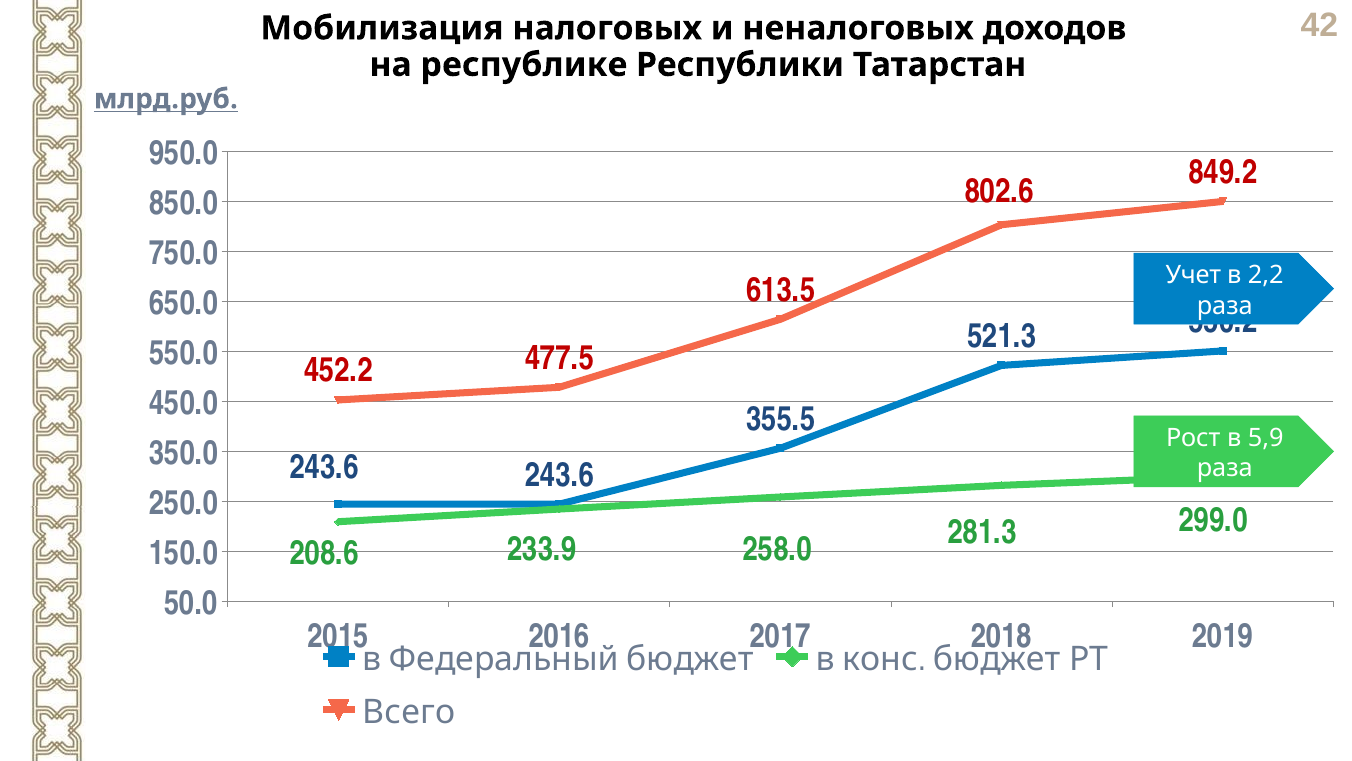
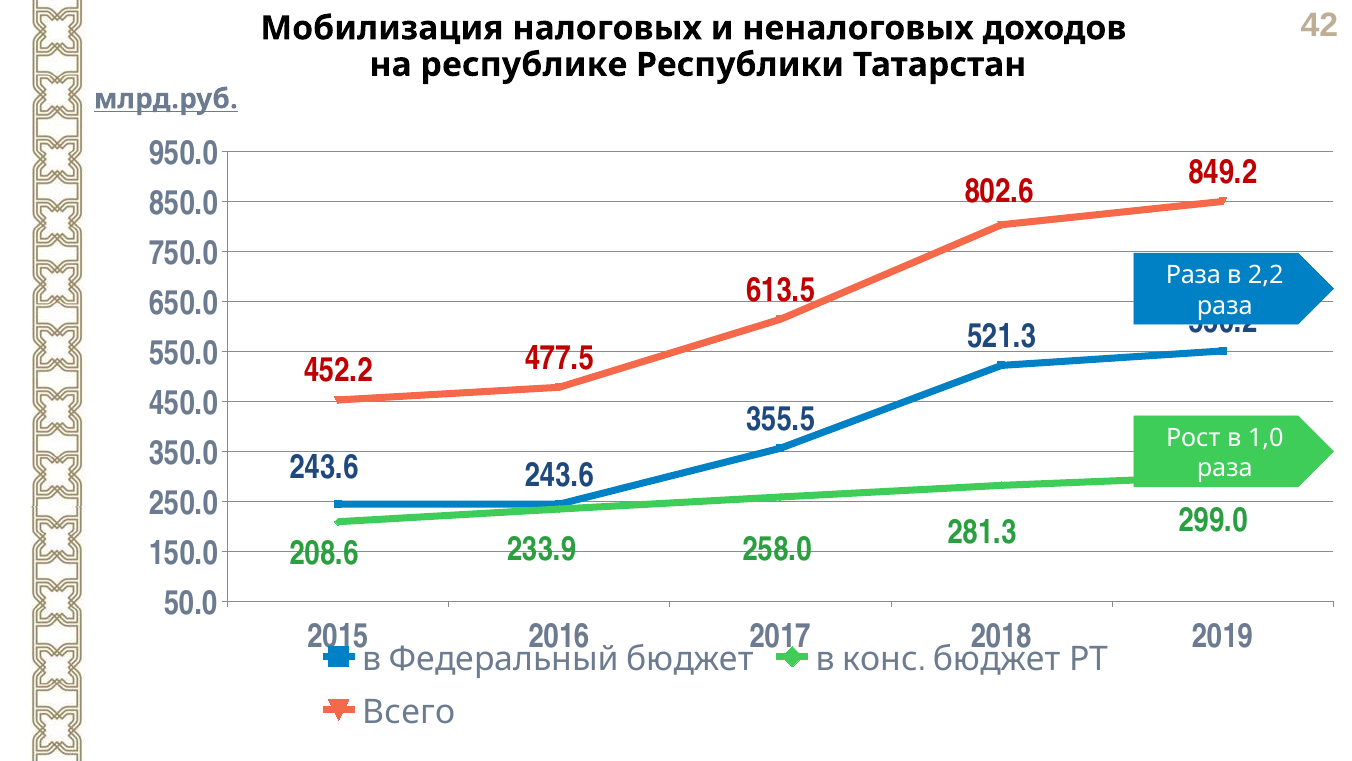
Учет at (1193, 275): Учет -> Раза
5,9: 5,9 -> 1,0
